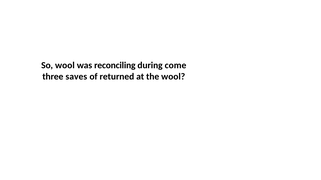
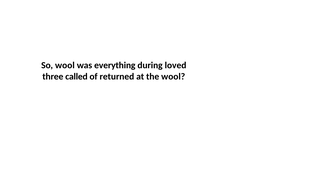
reconciling: reconciling -> everything
come: come -> loved
saves: saves -> called
